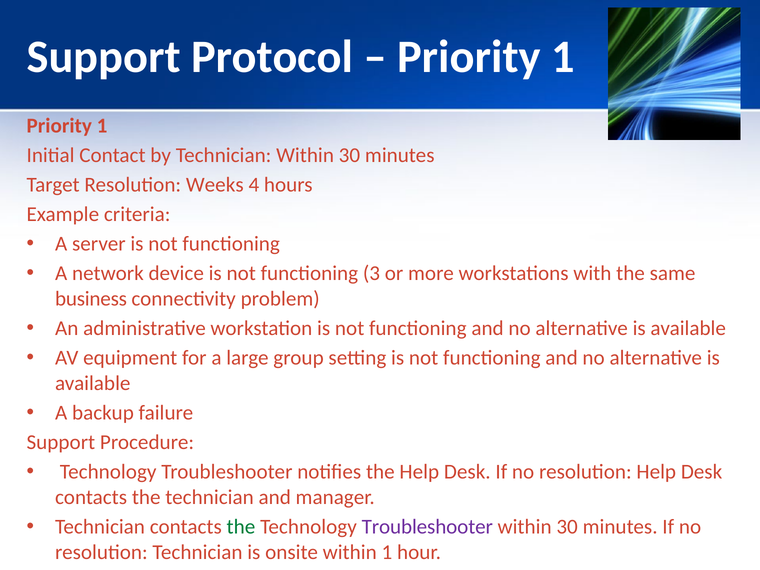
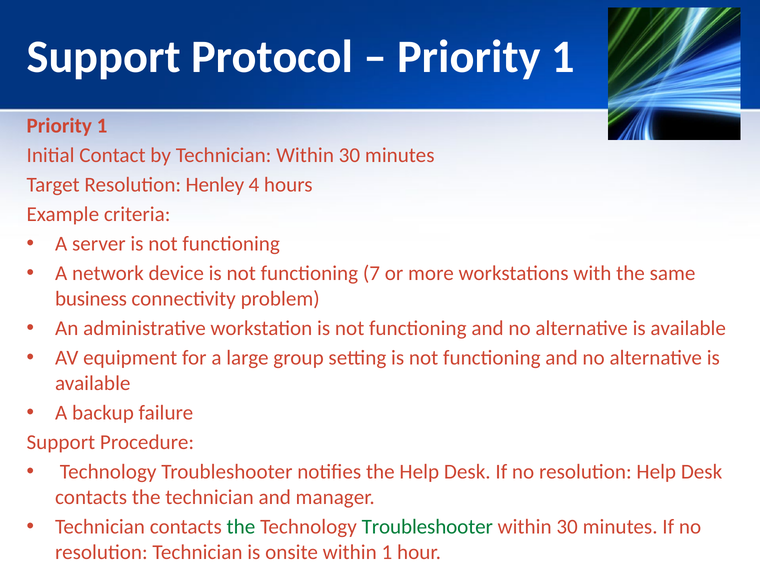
Weeks: Weeks -> Henley
3: 3 -> 7
Troubleshooter at (427, 527) colour: purple -> green
